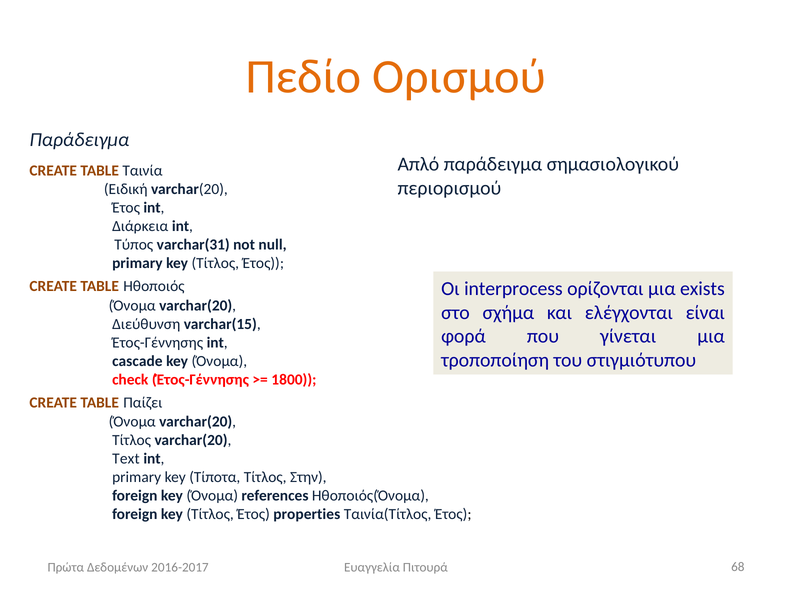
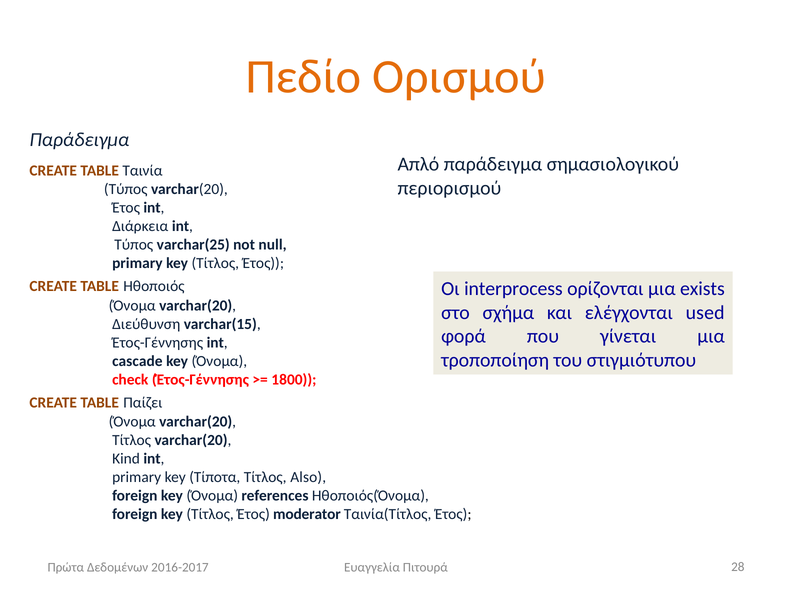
Ειδική at (126, 189): Ειδική -> Τύπος
varchar(31: varchar(31 -> varchar(25
είναι: είναι -> used
Text: Text -> Kind
Στην: Στην -> Also
properties: properties -> moderator
68: 68 -> 28
